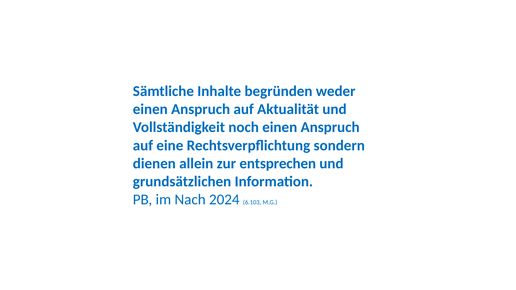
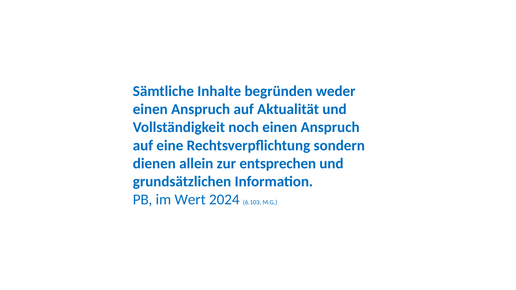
Nach: Nach -> Wert
